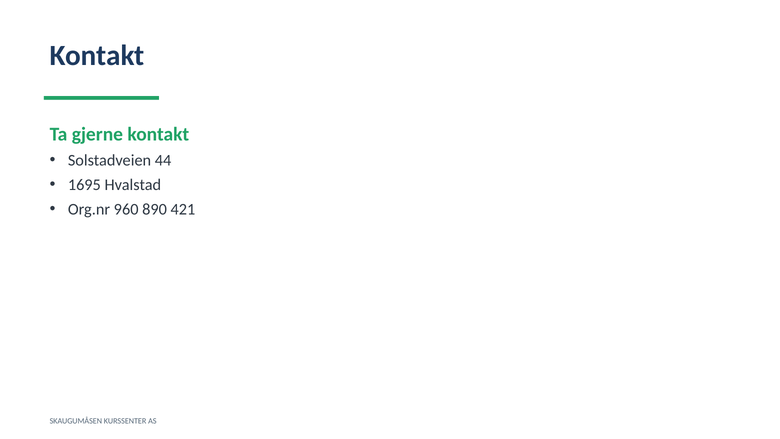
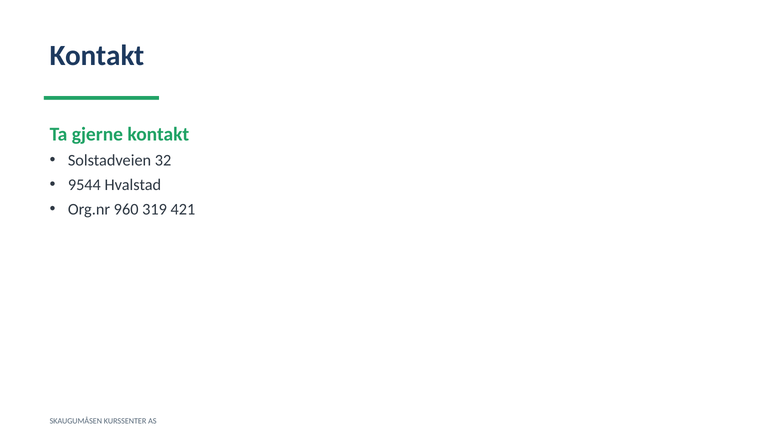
44: 44 -> 32
1695: 1695 -> 9544
890: 890 -> 319
